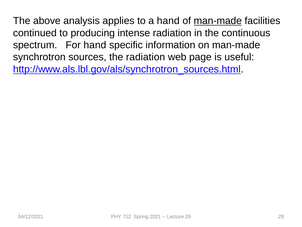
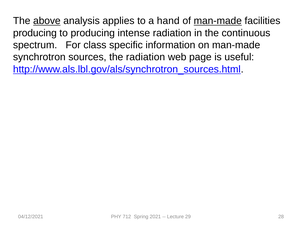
above underline: none -> present
continued at (35, 33): continued -> producing
For hand: hand -> class
